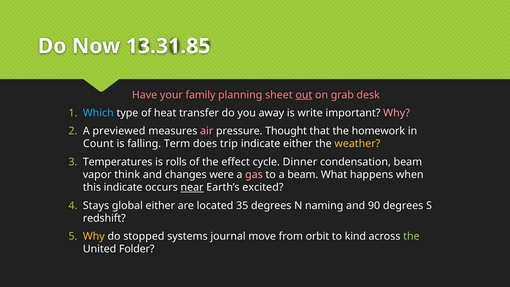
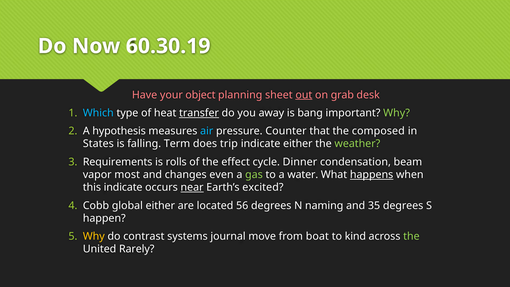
13.31.85: 13.31.85 -> 60.30.19
family: family -> object
transfer underline: none -> present
write: write -> bang
Why at (397, 113) colour: pink -> light green
previewed: previewed -> hypothesis
air colour: pink -> light blue
Thought: Thought -> Counter
homework: homework -> composed
Count: Count -> States
weather colour: yellow -> light green
Temperatures: Temperatures -> Requirements
think: think -> most
were: were -> even
gas colour: pink -> light green
a beam: beam -> water
happens underline: none -> present
Stays: Stays -> Cobb
35: 35 -> 56
90: 90 -> 35
redshift: redshift -> happen
stopped: stopped -> contrast
orbit: orbit -> boat
Folder: Folder -> Rarely
